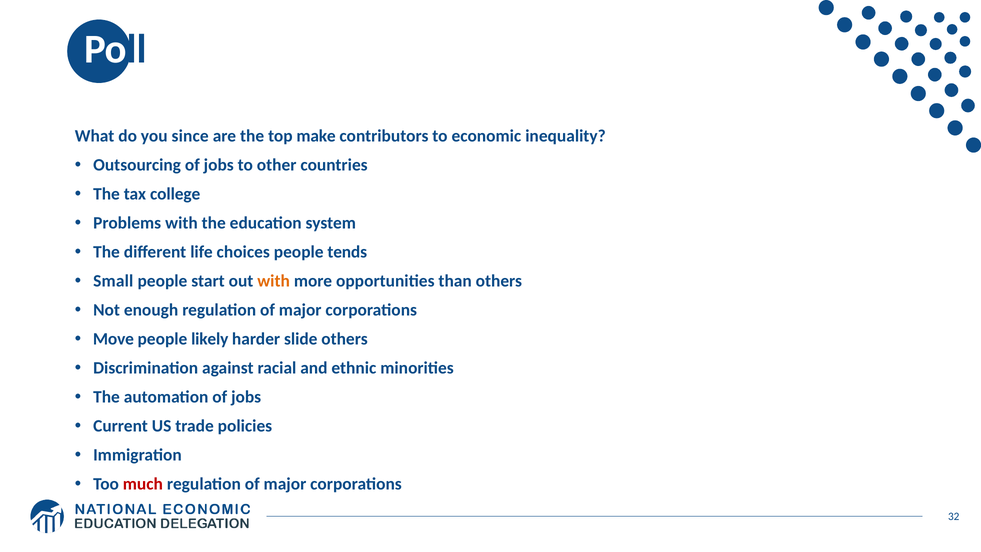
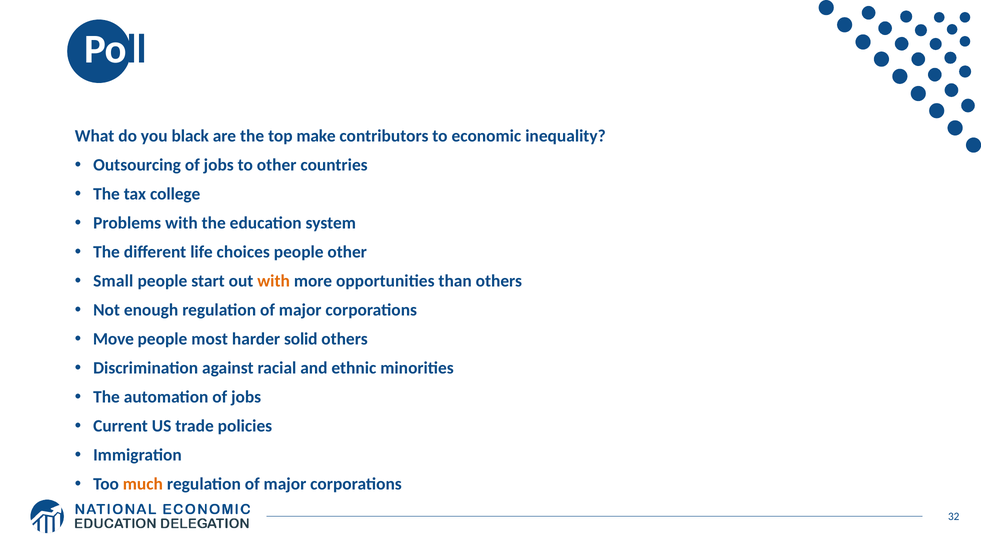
since: since -> black
people tends: tends -> other
likely: likely -> most
slide: slide -> solid
much colour: red -> orange
